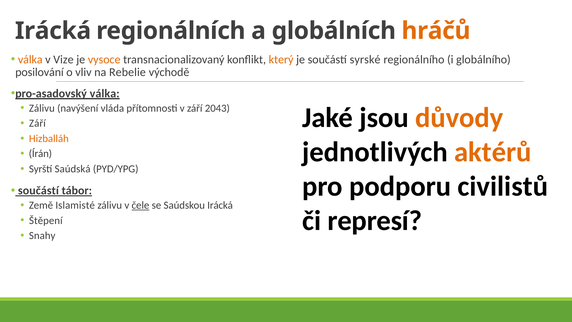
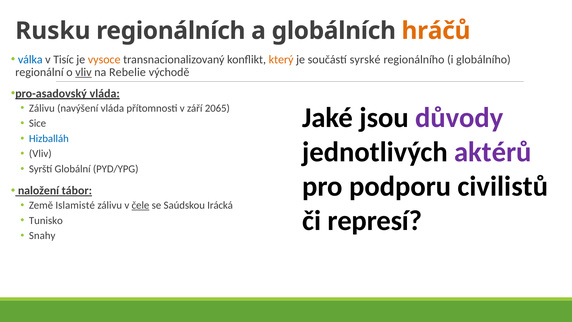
Irácká at (53, 31): Irácká -> Rusku
válka at (30, 59) colour: orange -> blue
Vize: Vize -> Tisíc
posilování: posilování -> regionální
vliv at (83, 72) underline: none -> present
pro-asadovský válka: válka -> vláda
2043: 2043 -> 2065
důvody colour: orange -> purple
Září at (37, 123): Září -> Sice
Hizballáh colour: orange -> blue
aktérů colour: orange -> purple
Írán at (40, 154): Írán -> Vliv
Saúdská: Saúdská -> Globální
součástí at (38, 191): součástí -> naložení
Štěpení: Štěpení -> Tunisko
